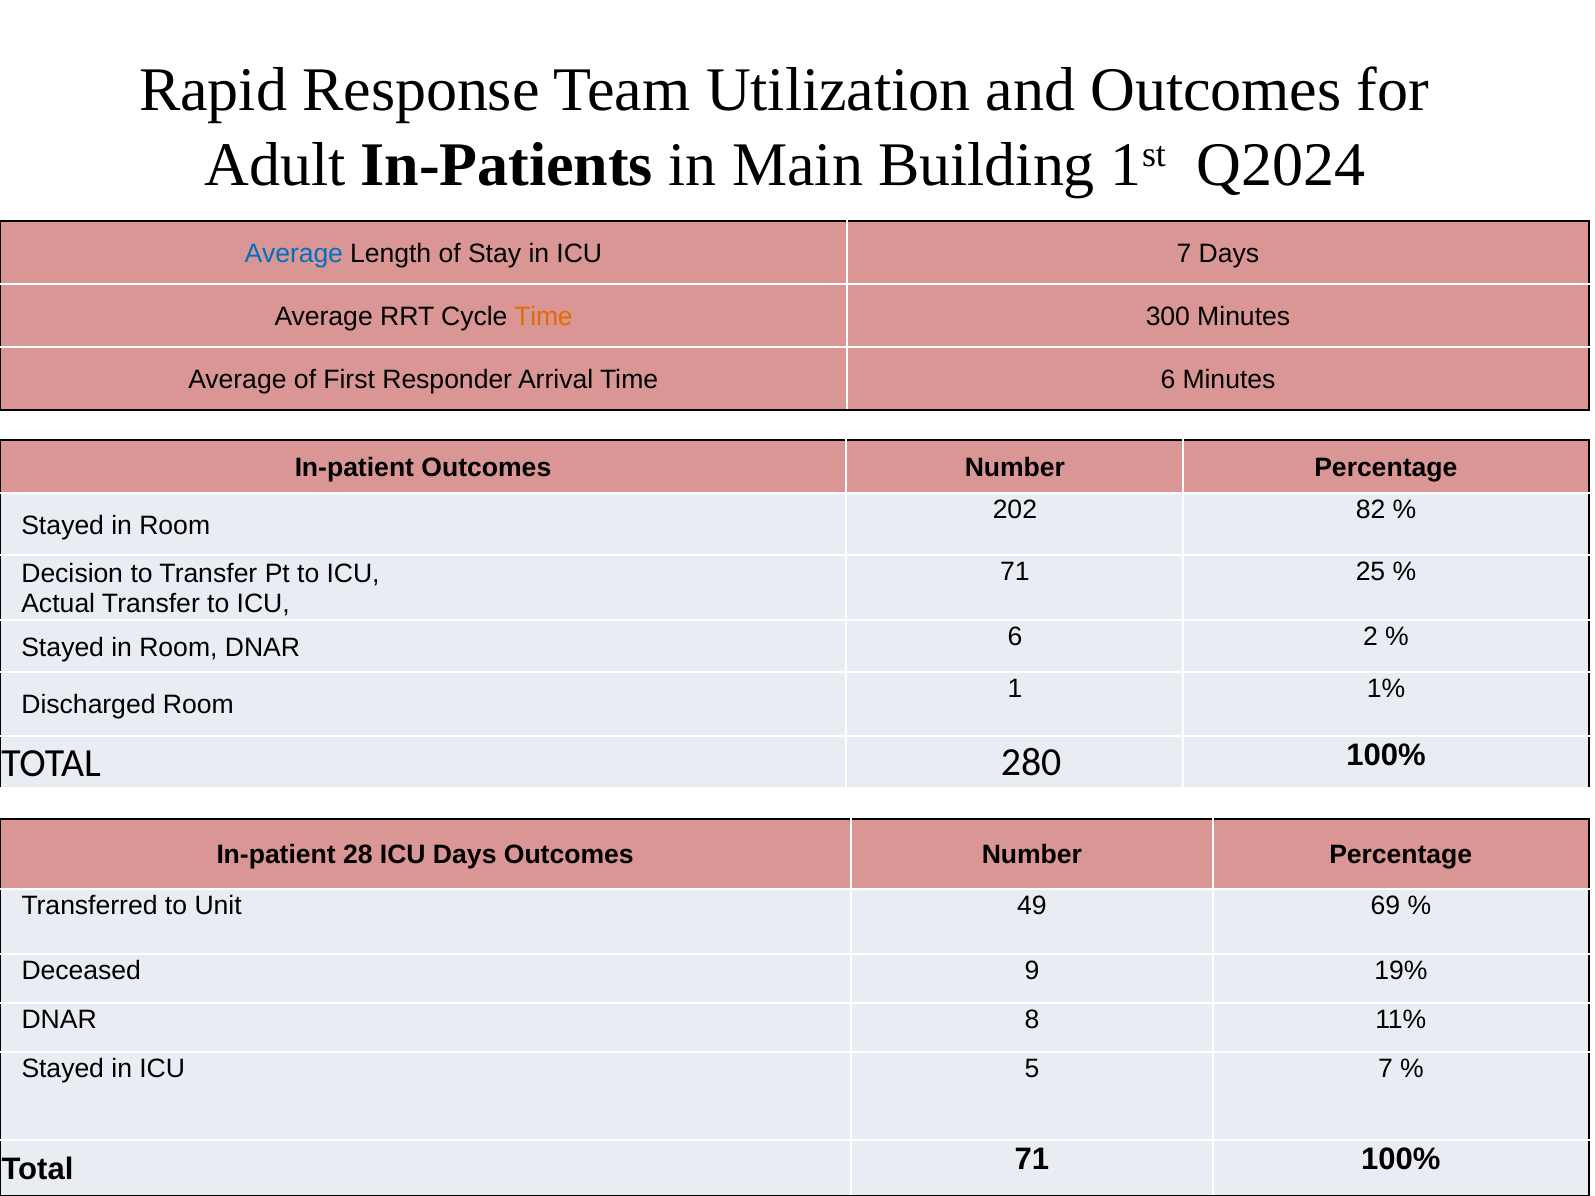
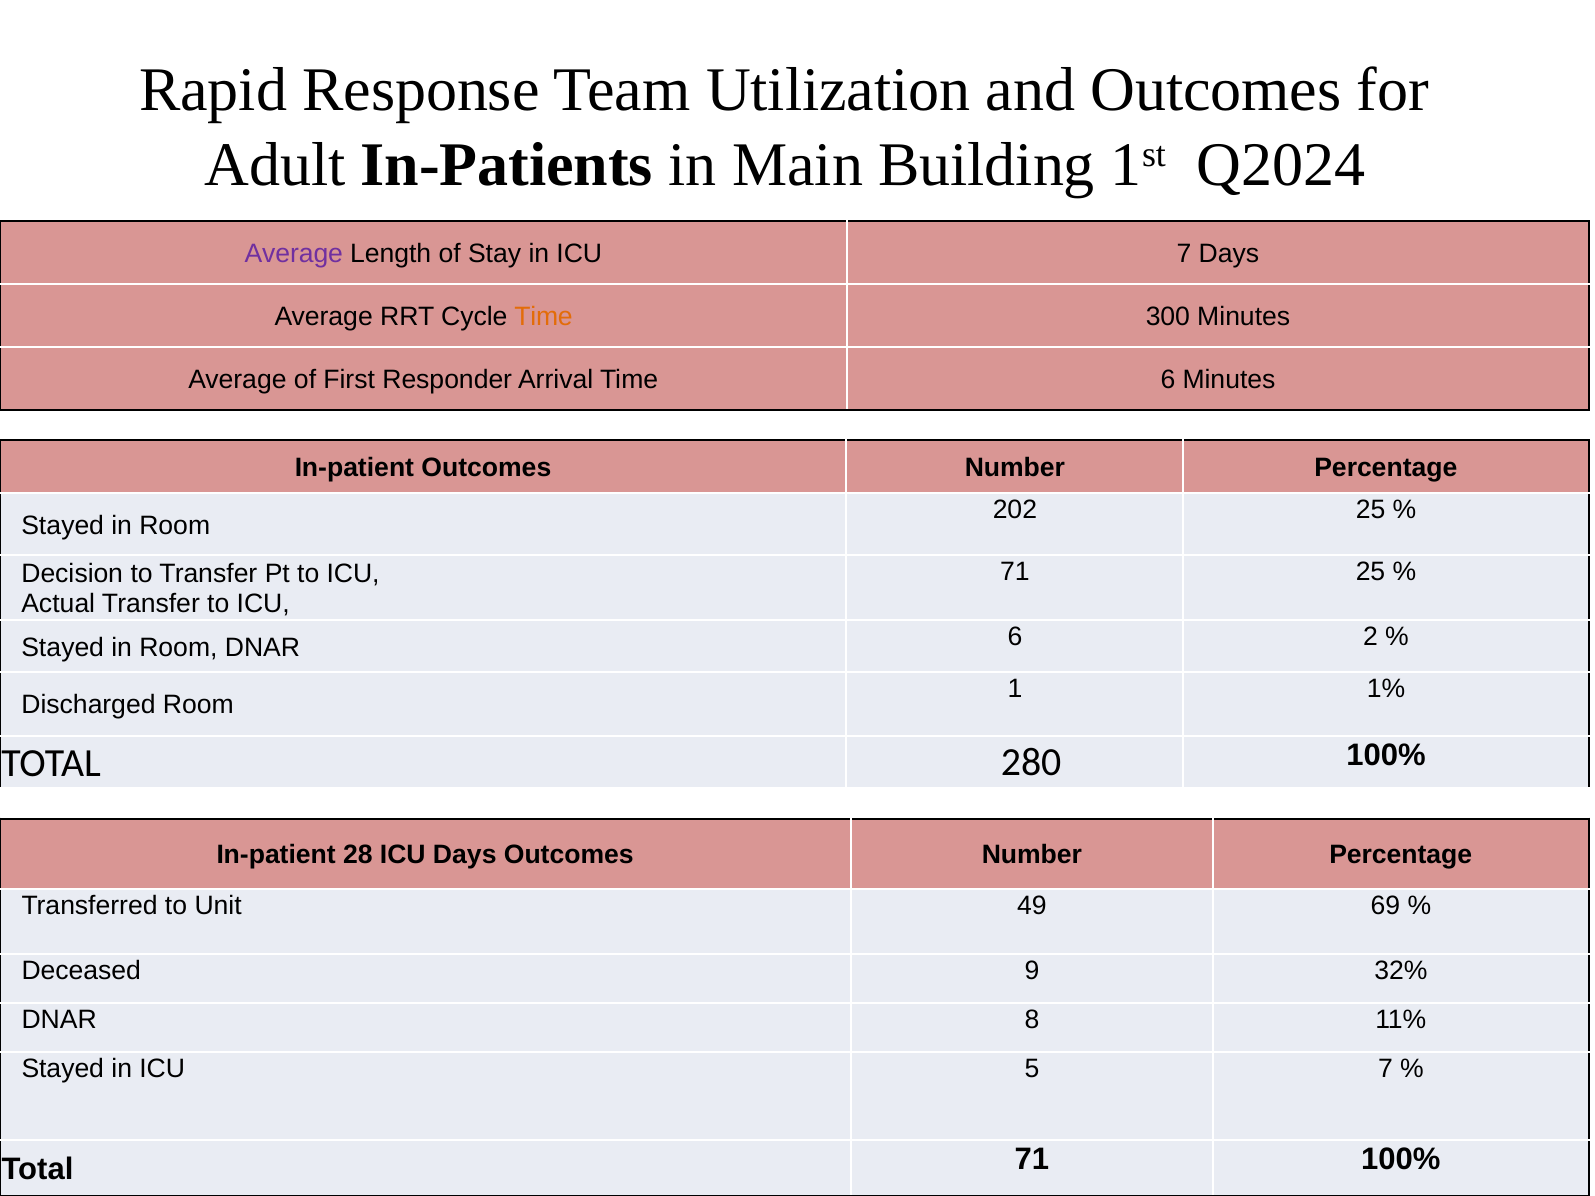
Average at (294, 254) colour: blue -> purple
202 82: 82 -> 25
19%: 19% -> 32%
